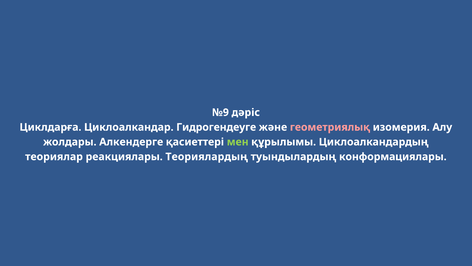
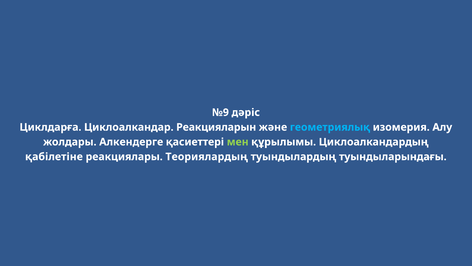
Гидрогендеуге: Гидрогендеуге -> Реакцияларын
геометриялық colour: pink -> light blue
теориялар: теориялар -> қабілетіне
конформациялары: конформациялары -> туындыларындағы
